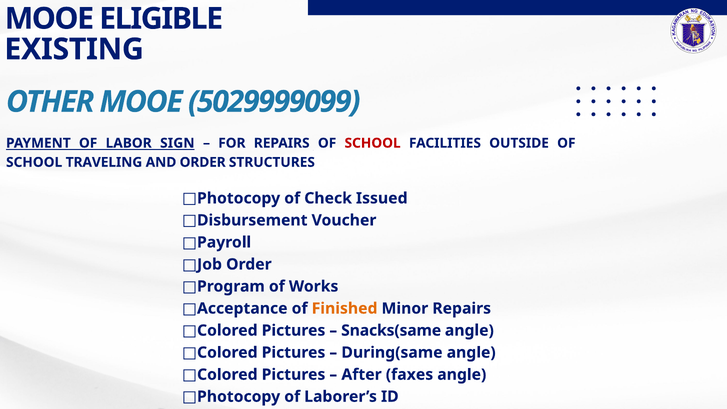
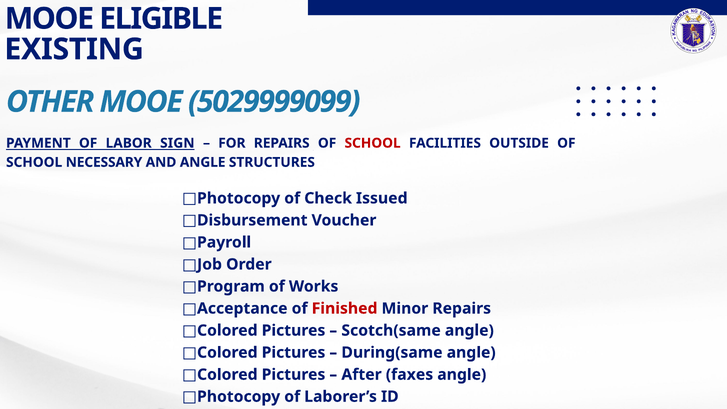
TRAVELING: TRAVELING -> NECESSARY
AND ORDER: ORDER -> ANGLE
Finished colour: orange -> red
Snacks(same: Snacks(same -> Scotch(same
